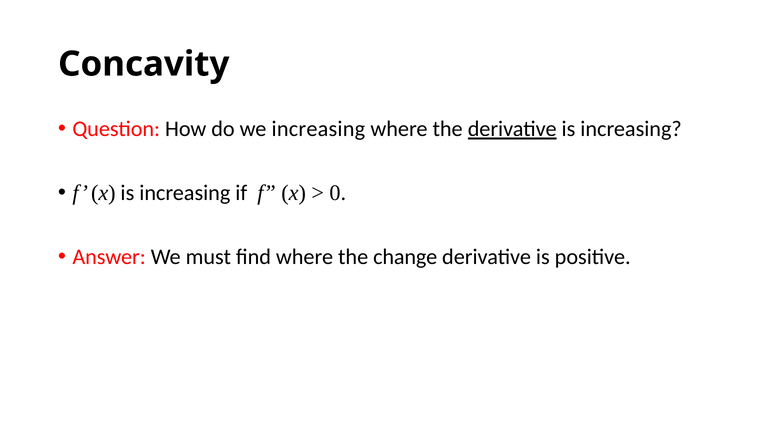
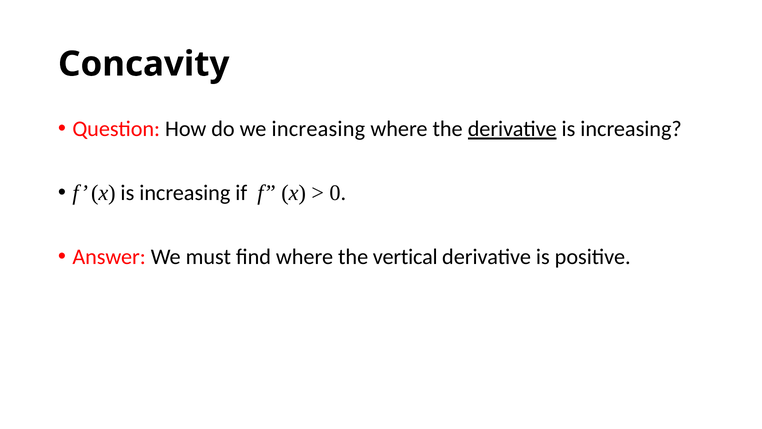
change: change -> vertical
